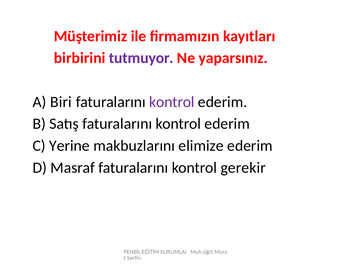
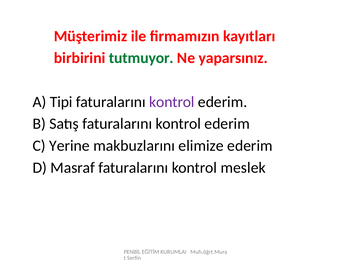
tutmuyor colour: purple -> green
Biri: Biri -> Tipi
gerekir: gerekir -> meslek
